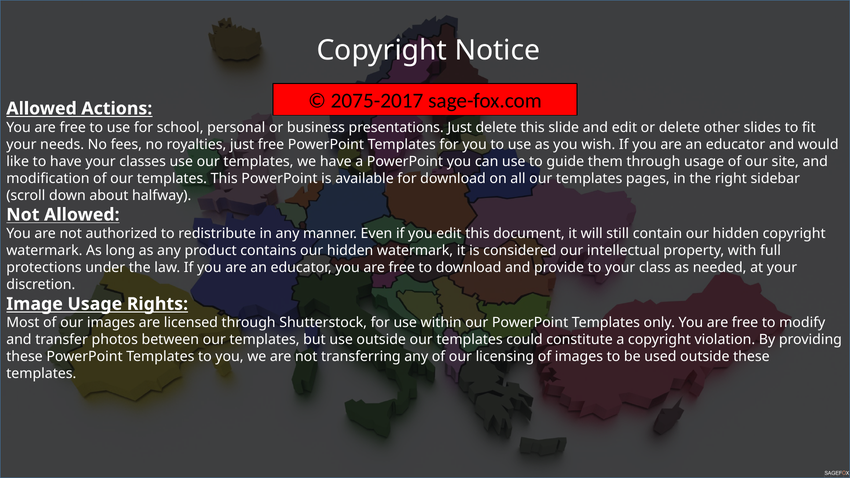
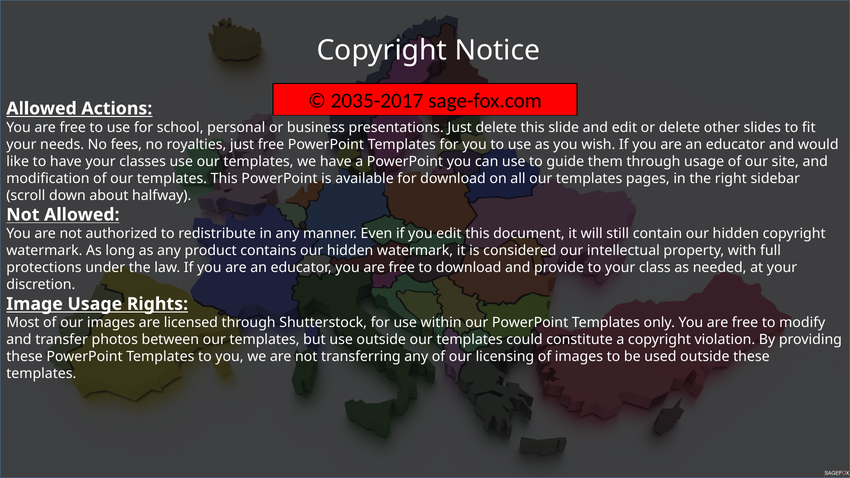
2075-2017: 2075-2017 -> 2035-2017
